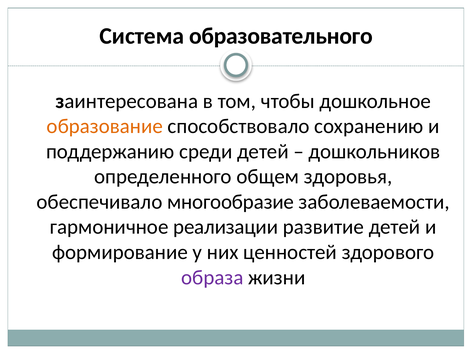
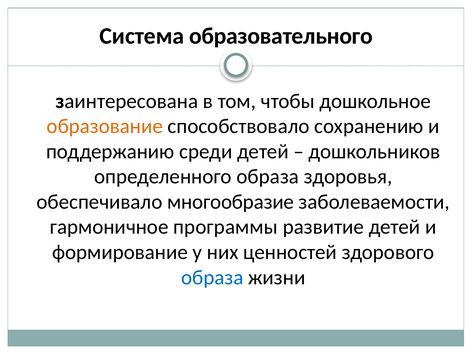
определенного общем: общем -> образа
реализации: реализации -> программы
образа at (212, 277) colour: purple -> blue
